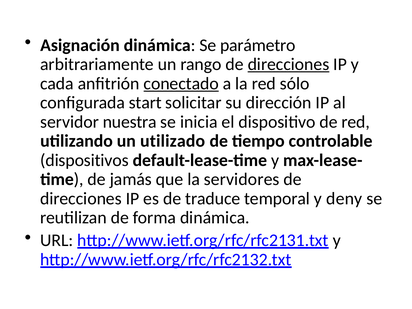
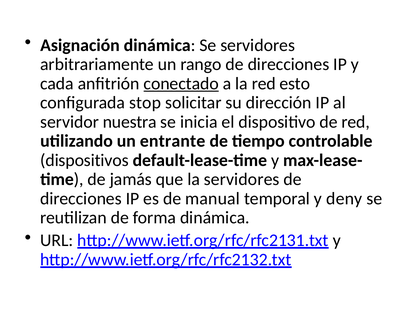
Se parámetro: parámetro -> servidores
direcciones at (288, 64) underline: present -> none
sólo: sólo -> esto
start: start -> stop
utilizado: utilizado -> entrante
traduce: traduce -> manual
